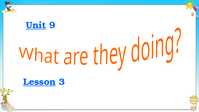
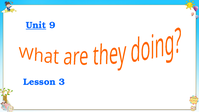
Lesson underline: present -> none
